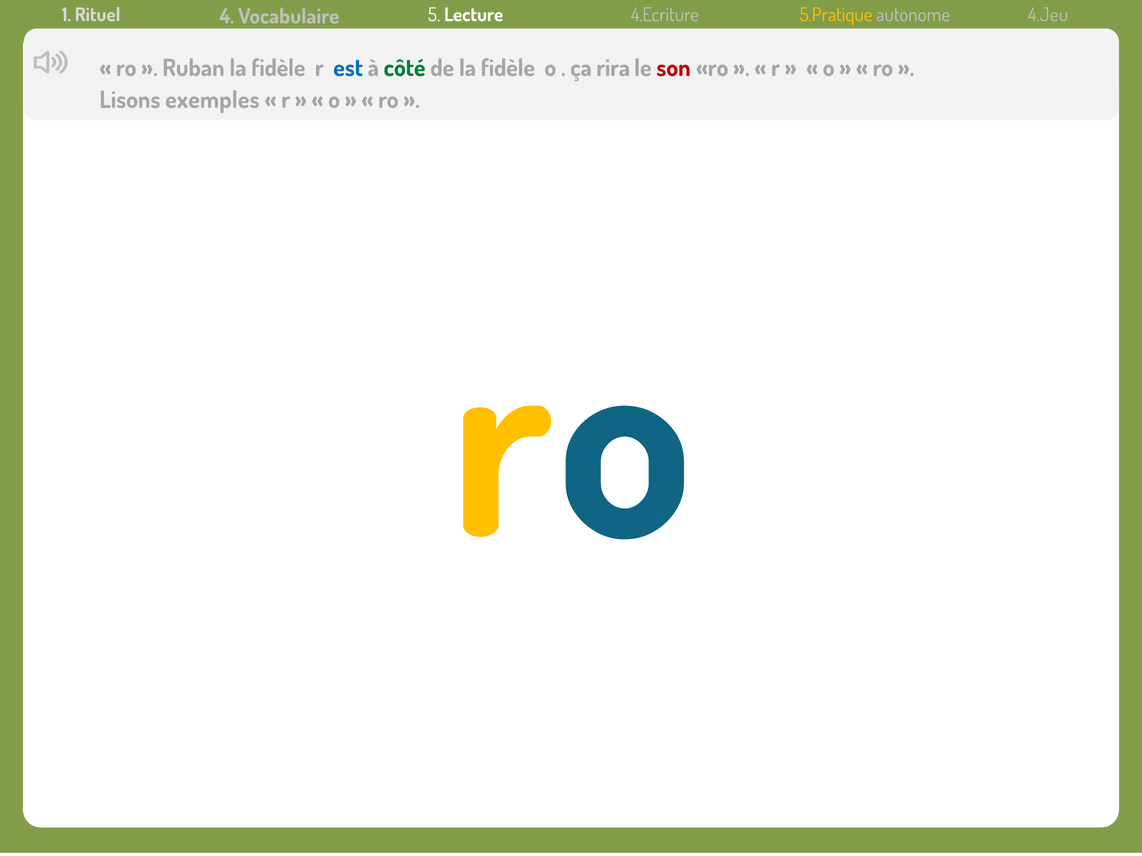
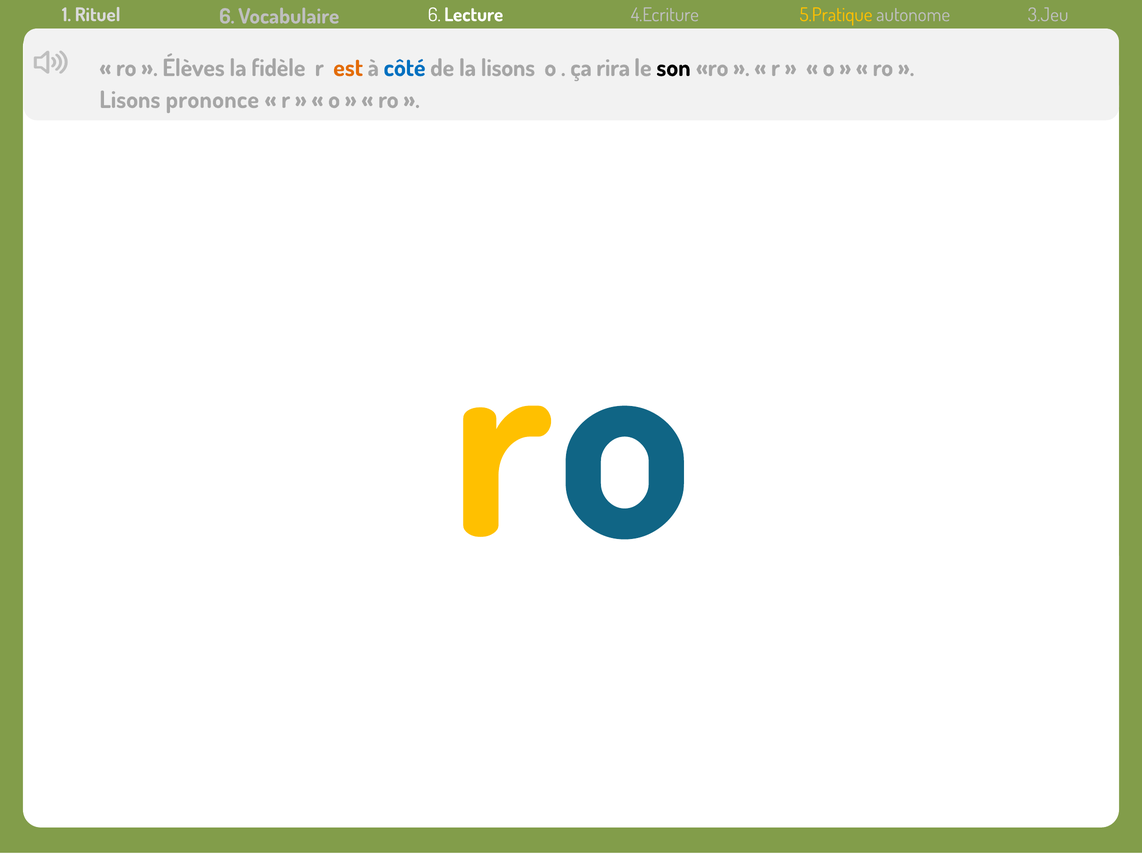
Rituel 4: 4 -> 6
Vocabulaire 5: 5 -> 6
4.Jeu: 4.Jeu -> 3.Jeu
Ruban: Ruban -> Élèves
est colour: blue -> orange
côté colour: green -> blue
de la fidèle: fidèle -> lisons
son colour: red -> black
exemples: exemples -> prononce
